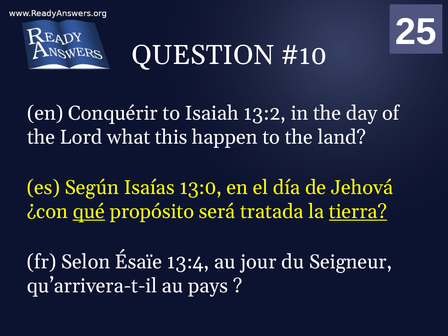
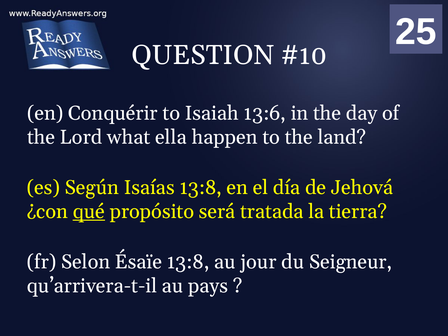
13:2: 13:2 -> 13:6
this: this -> ella
Isaías 13:0: 13:0 -> 13:8
tierra underline: present -> none
Ésaïe 13:4: 13:4 -> 13:8
